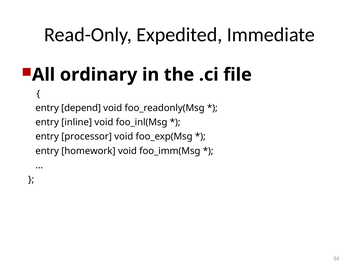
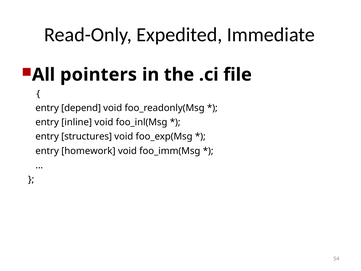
ordinary: ordinary -> pointers
processor: processor -> structures
